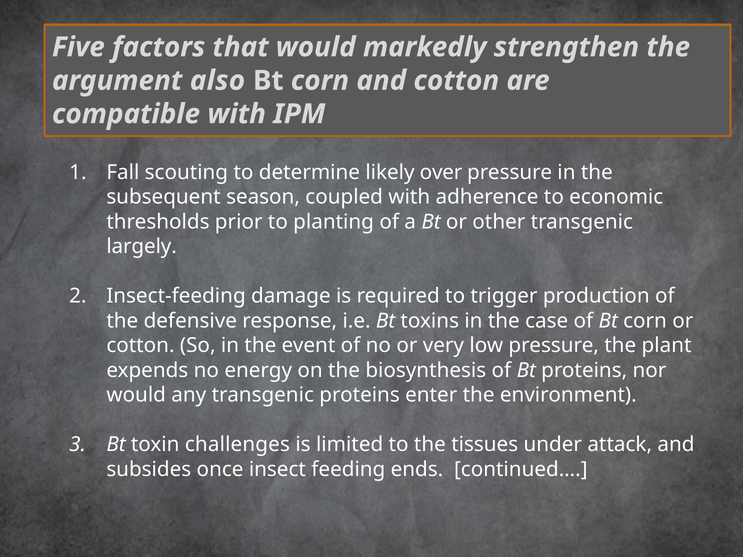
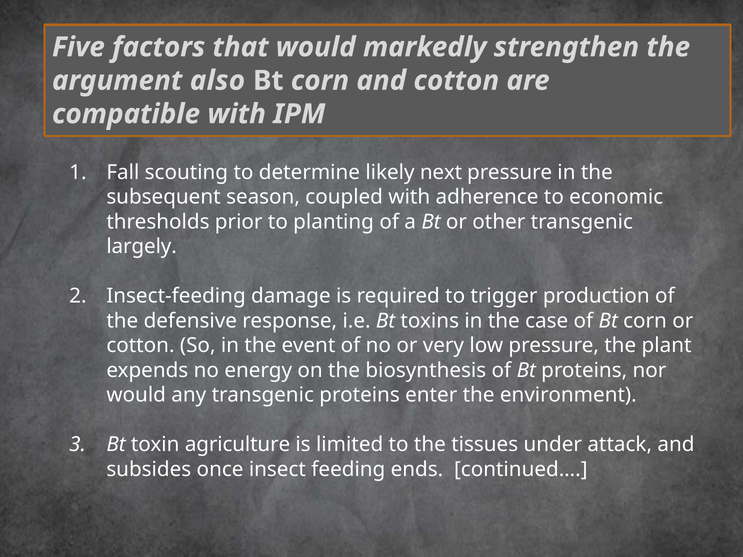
over: over -> next
challenges: challenges -> agriculture
